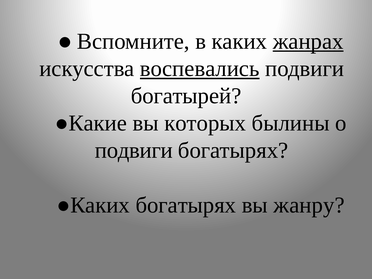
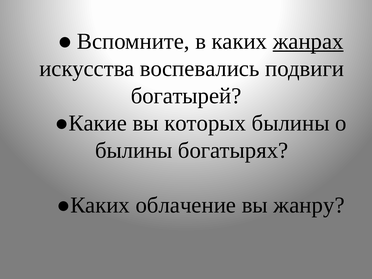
воспевались underline: present -> none
подвиги at (134, 150): подвиги -> былины
●Каких богатырях: богатырях -> облачение
